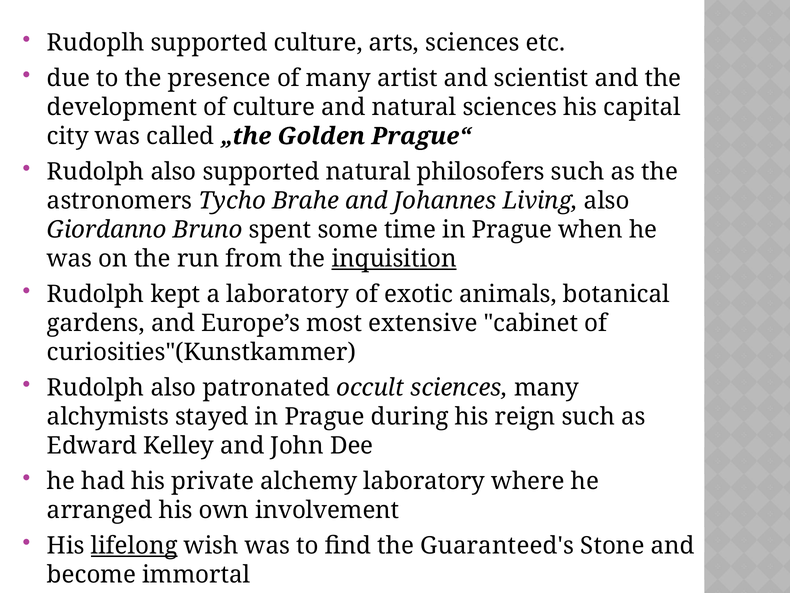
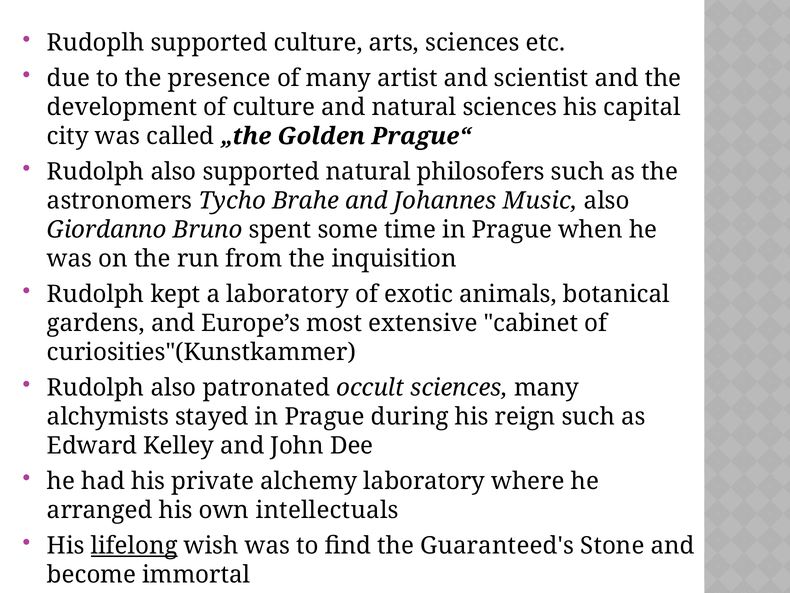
Living: Living -> Music
inquisition underline: present -> none
involvement: involvement -> intellectuals
